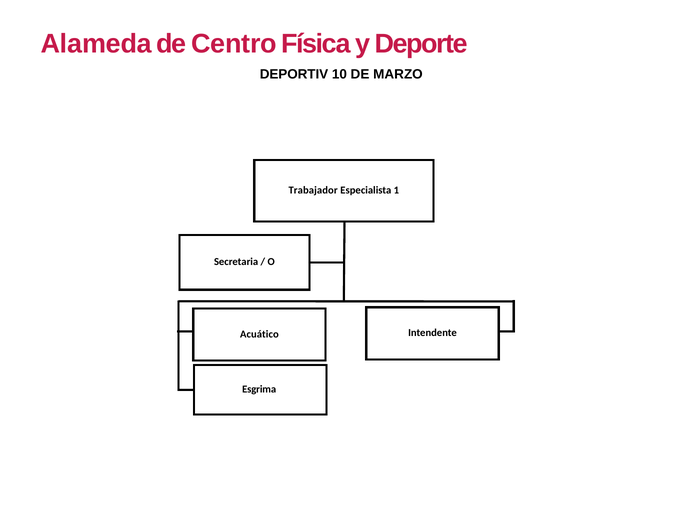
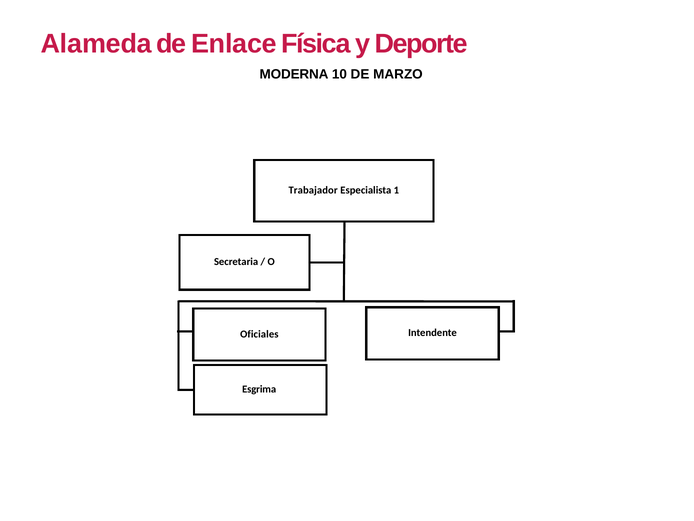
Centro: Centro -> Enlace
DEPORTIV: DEPORTIV -> MODERNA
Acuático: Acuático -> Oficiales
